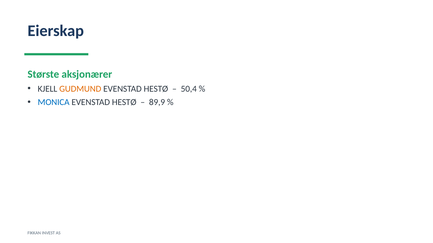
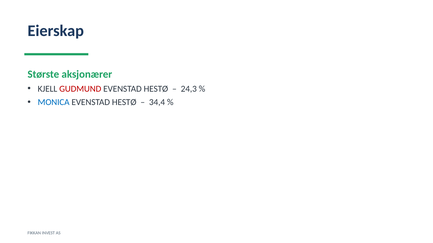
GUDMUND colour: orange -> red
50,4: 50,4 -> 24,3
89,9: 89,9 -> 34,4
